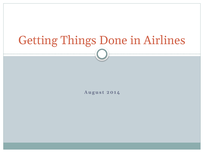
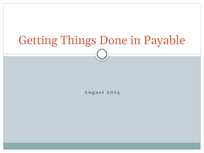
Airlines: Airlines -> Payable
